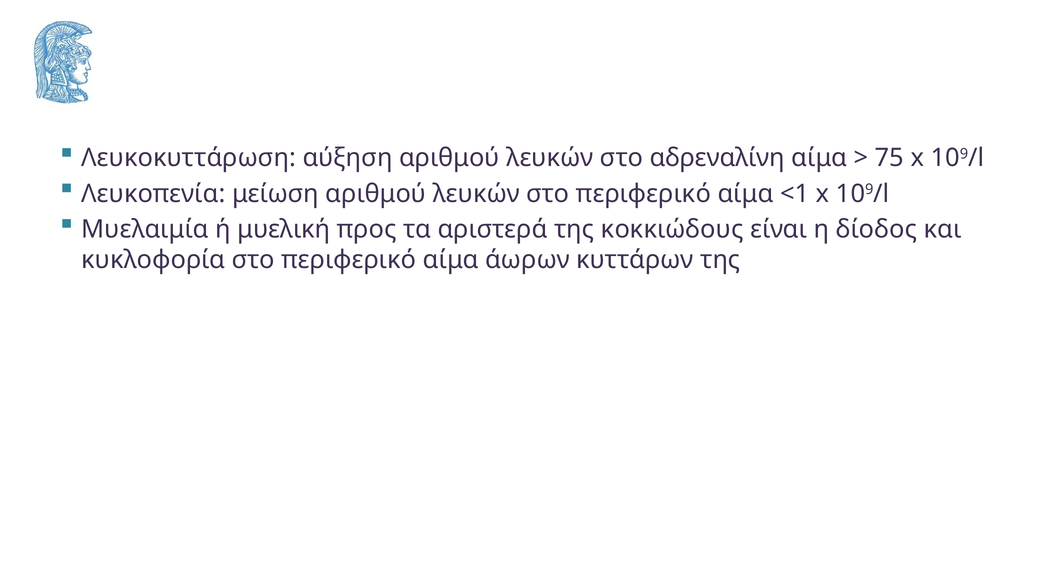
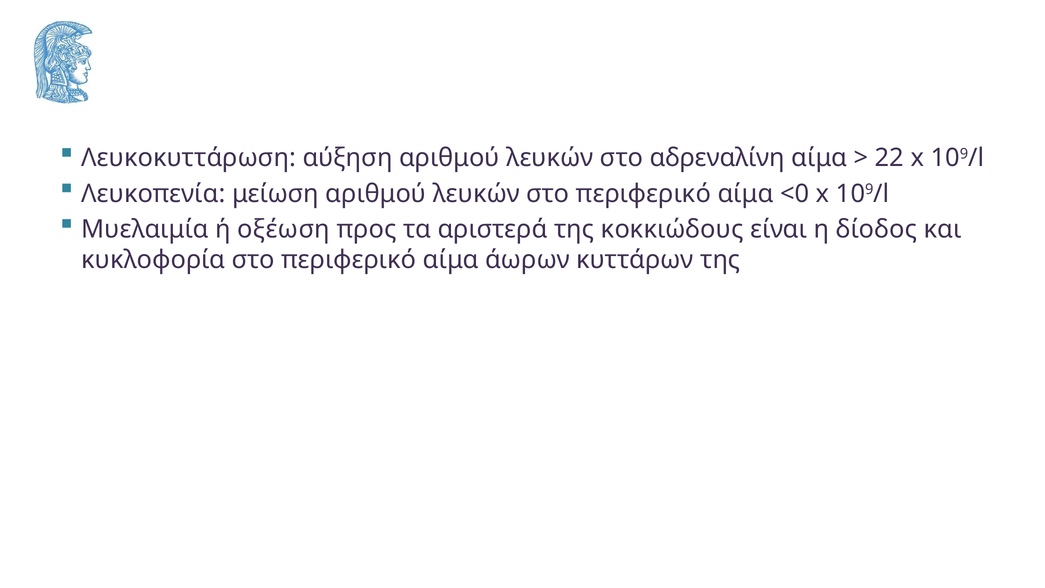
75: 75 -> 22
<1: <1 -> <0
μυελική: μυελική -> οξέωση
